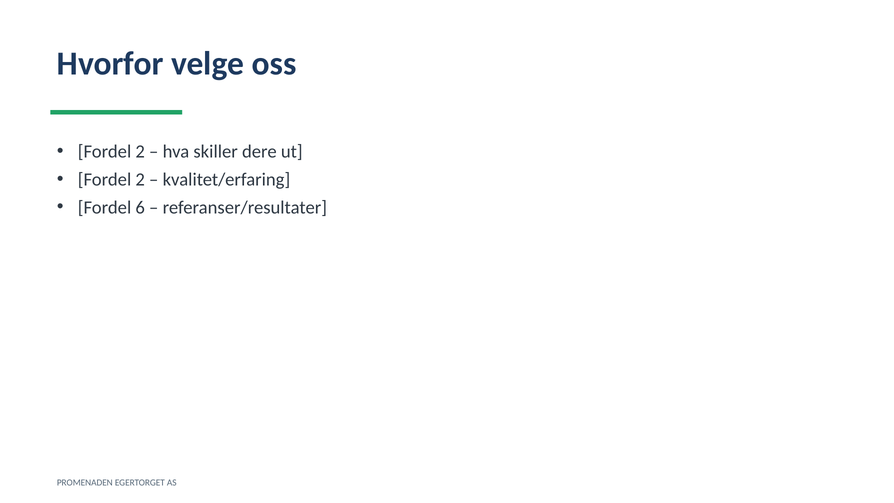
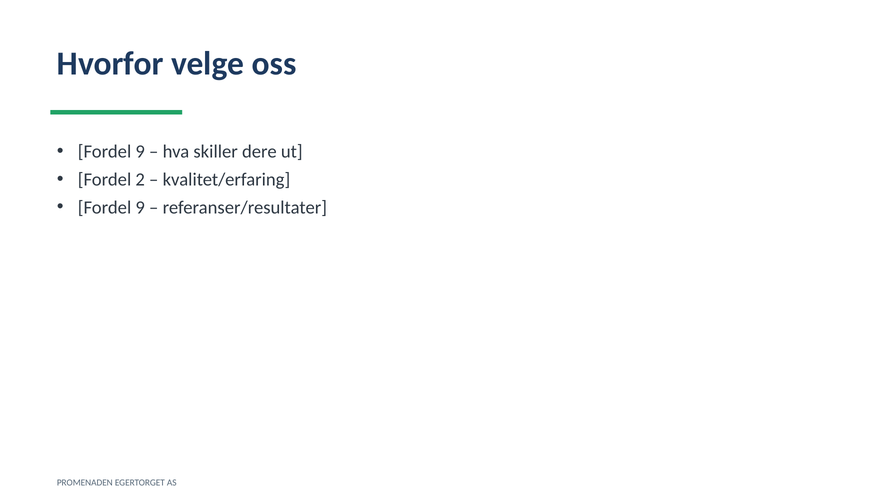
2 at (140, 151): 2 -> 9
6 at (140, 207): 6 -> 9
